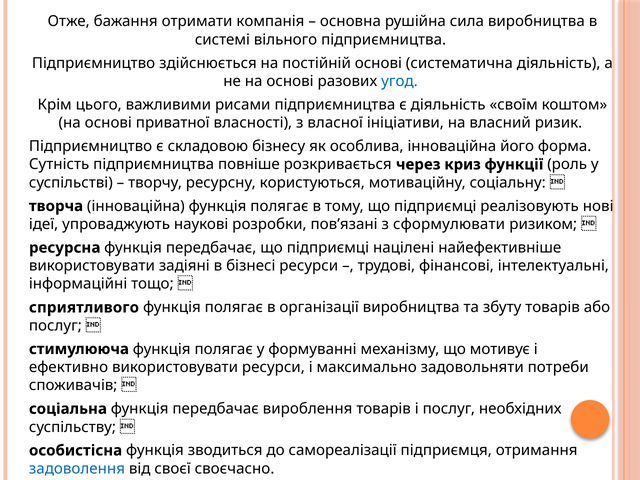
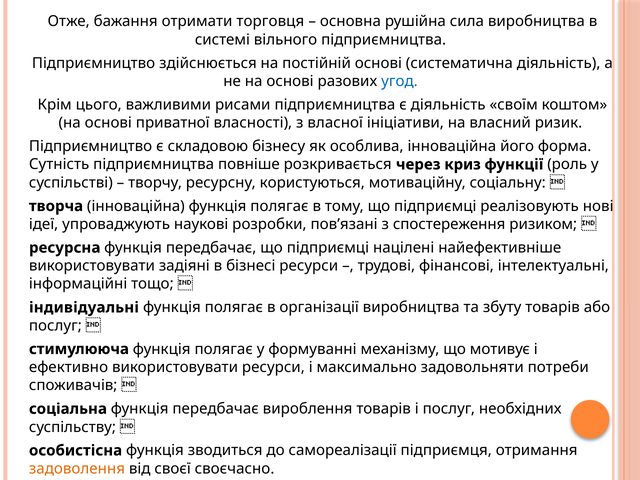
компанія: компанія -> торговця
сформулювати: сформулювати -> спостереження
сприятливого: сприятливого -> індивідуальні
задоволення colour: blue -> orange
